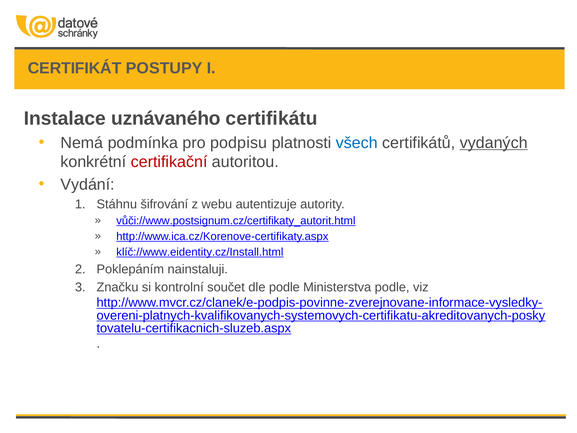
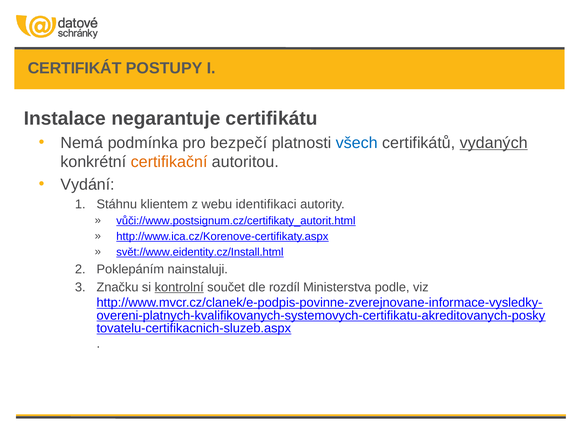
uznávaného: uznávaného -> negarantuje
podpisu: podpisu -> bezpečí
certifikační colour: red -> orange
šifrování: šifrování -> klientem
autentizuje: autentizuje -> identifikaci
klíč://www.eidentity.cz/Install.html: klíč://www.eidentity.cz/Install.html -> svět://www.eidentity.cz/Install.html
kontrolní underline: none -> present
dle podle: podle -> rozdíl
